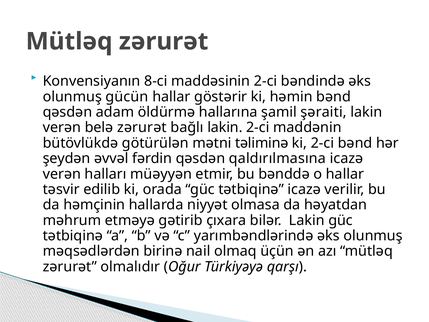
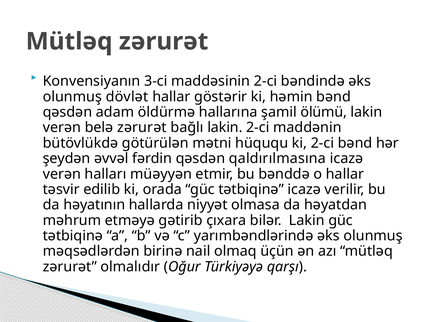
8-ci: 8-ci -> 3-ci
gücün: gücün -> dövlət
şəraiti: şəraiti -> ölümü
təliminə: təliminə -> hüququ
həmçinin: həmçinin -> həyatının
